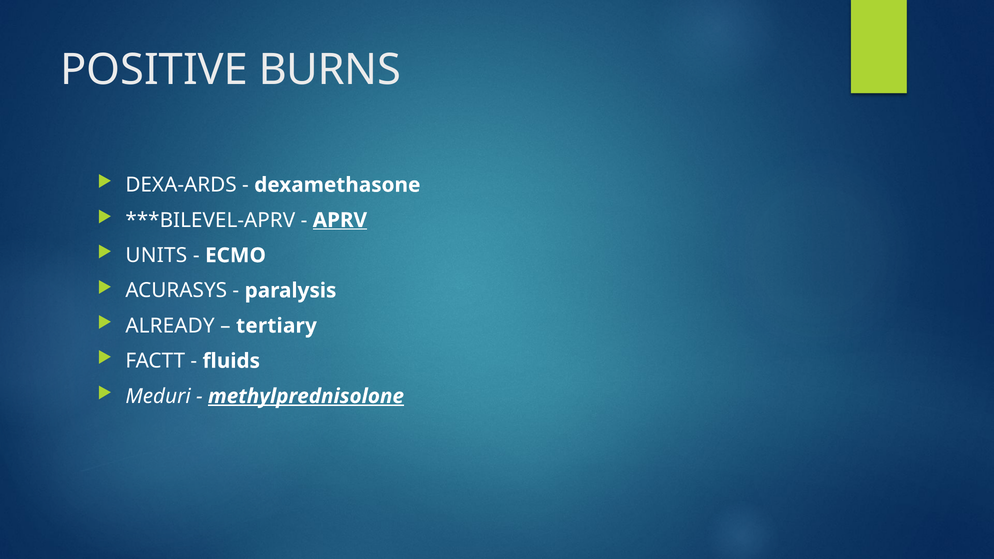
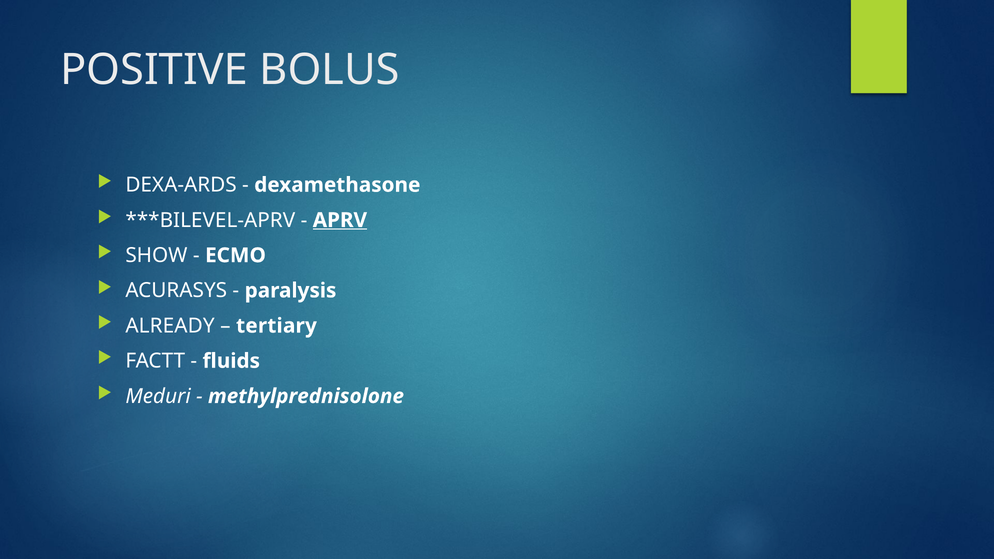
BURNS: BURNS -> BOLUS
UNITS: UNITS -> SHOW
methylprednisolone underline: present -> none
